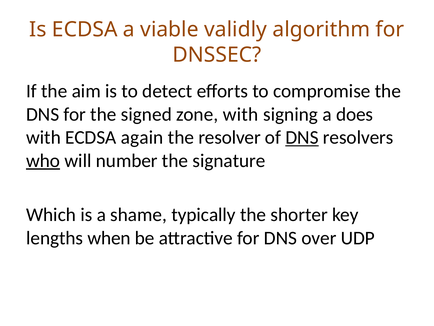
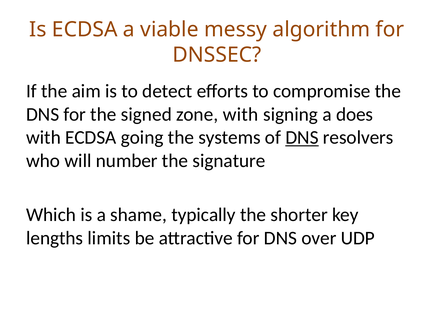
validly: validly -> messy
again: again -> going
resolver: resolver -> systems
who underline: present -> none
when: when -> limits
